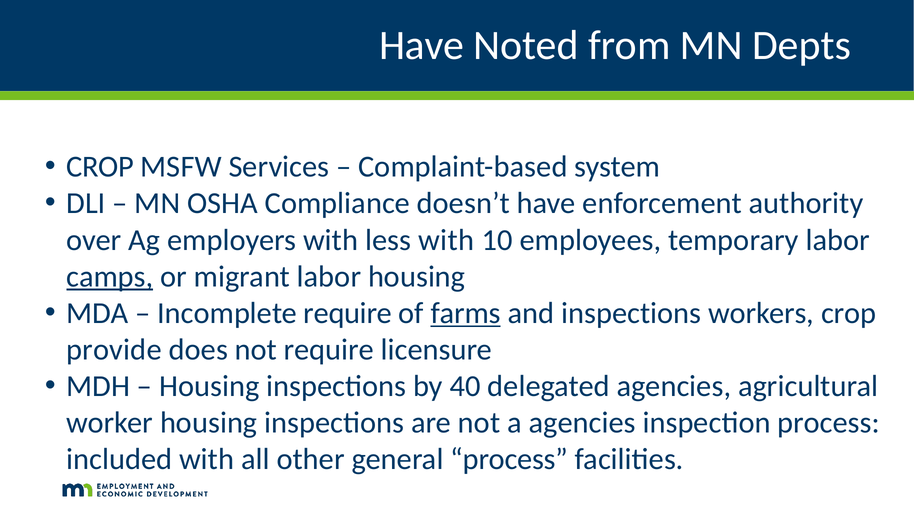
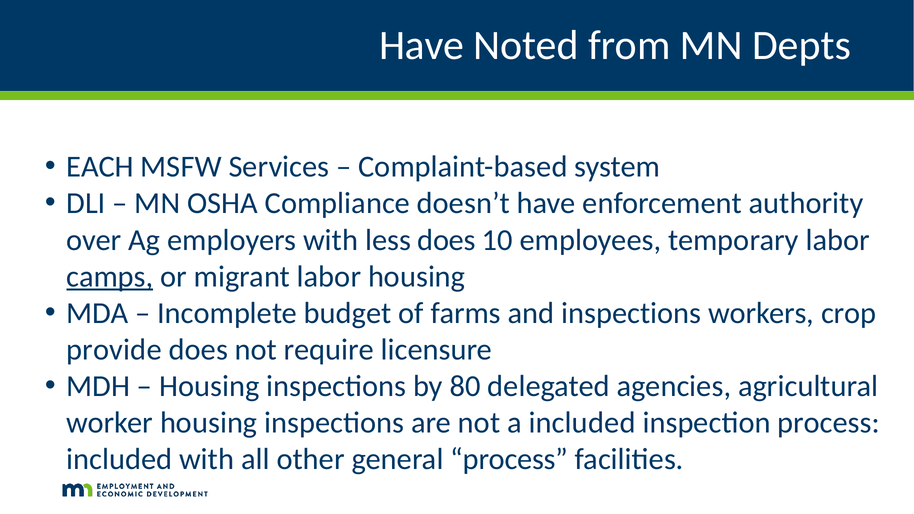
CROP at (100, 167): CROP -> EACH
less with: with -> does
Incomplete require: require -> budget
farms underline: present -> none
40: 40 -> 80
a agencies: agencies -> included
